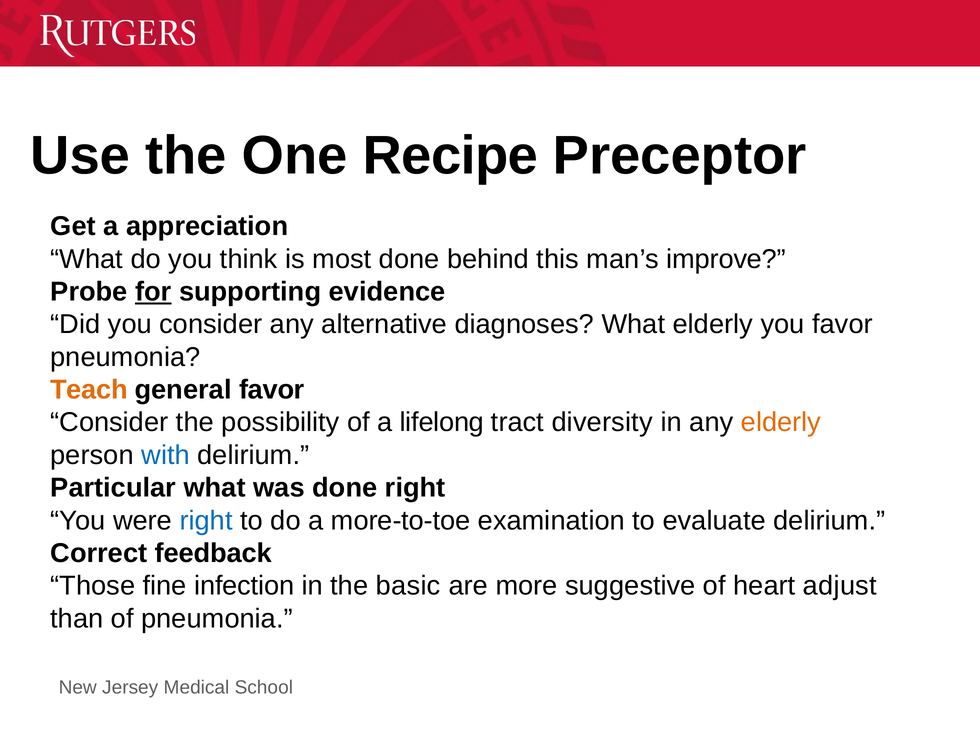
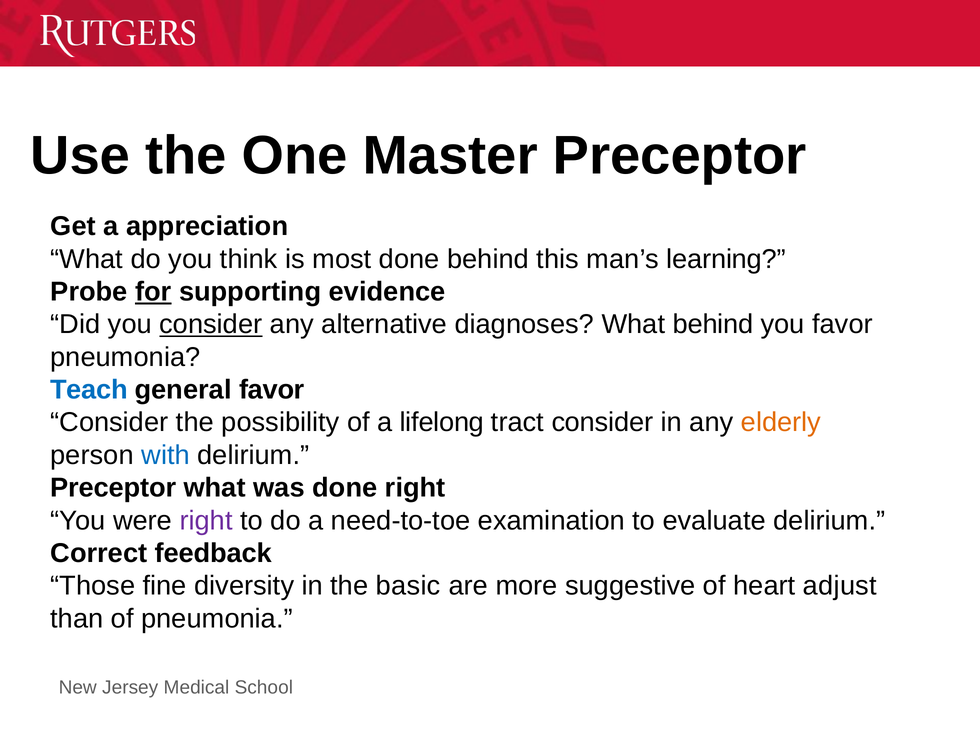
Recipe: Recipe -> Master
improve: improve -> learning
consider at (211, 324) underline: none -> present
What elderly: elderly -> behind
Teach colour: orange -> blue
tract diversity: diversity -> consider
Particular at (113, 488): Particular -> Preceptor
right at (206, 521) colour: blue -> purple
more-to-toe: more-to-toe -> need-to-toe
infection: infection -> diversity
